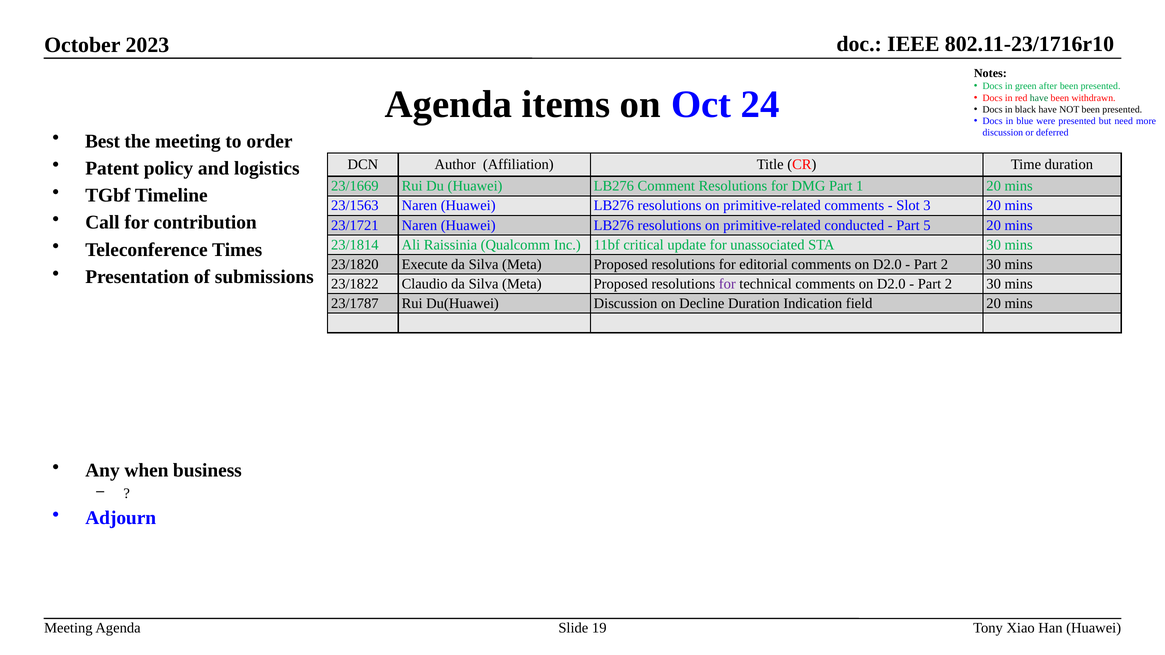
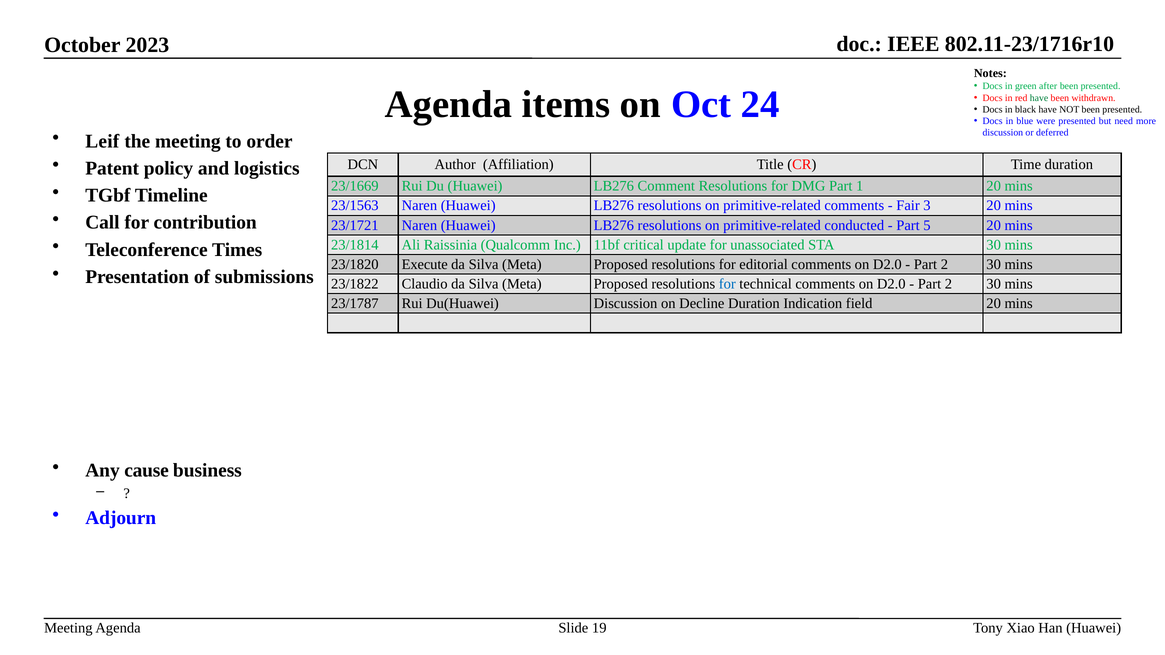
Best: Best -> Leif
Slot: Slot -> Fair
for at (727, 284) colour: purple -> blue
when: when -> cause
